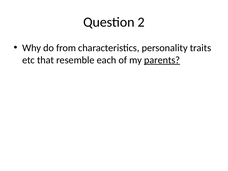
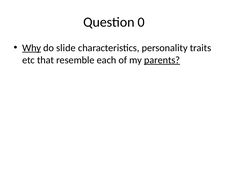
2: 2 -> 0
Why underline: none -> present
from: from -> slide
